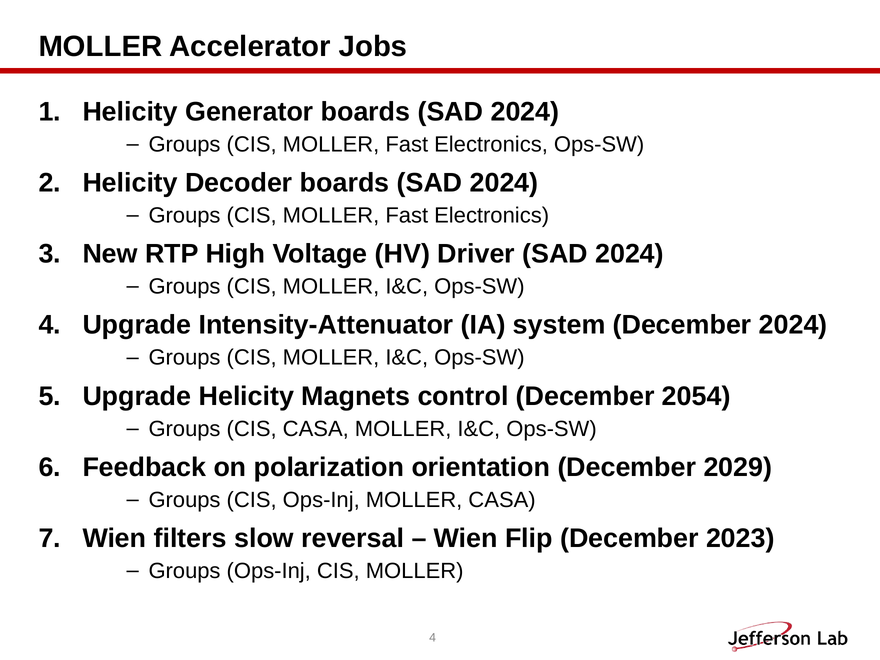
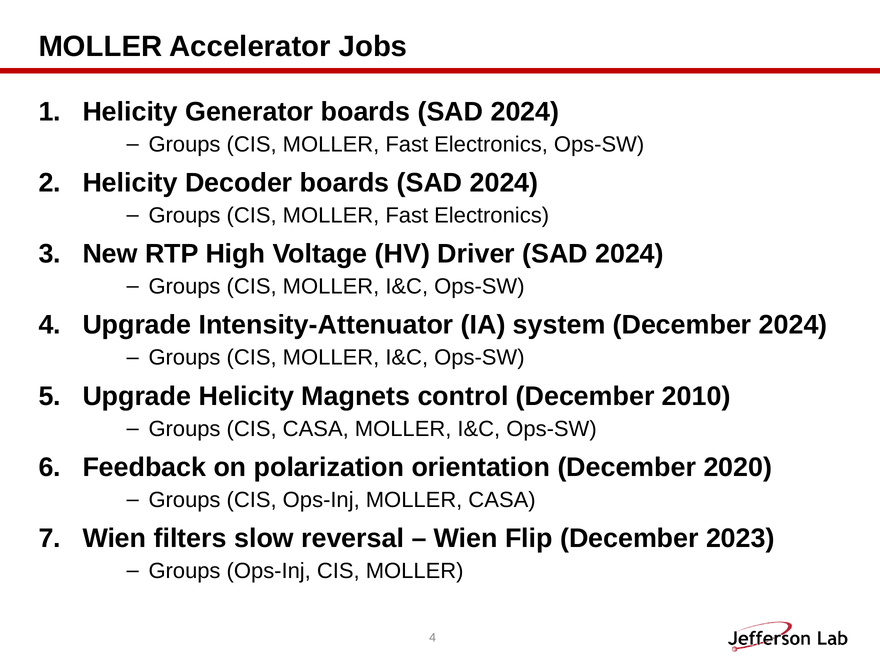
2054: 2054 -> 2010
2029: 2029 -> 2020
